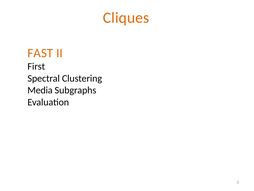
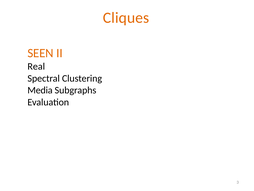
FAST: FAST -> SEEN
First: First -> Real
